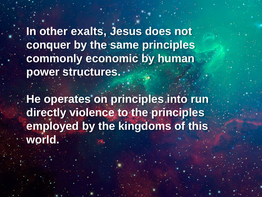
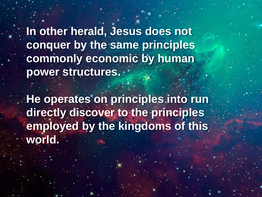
exalts: exalts -> herald
violence: violence -> discover
